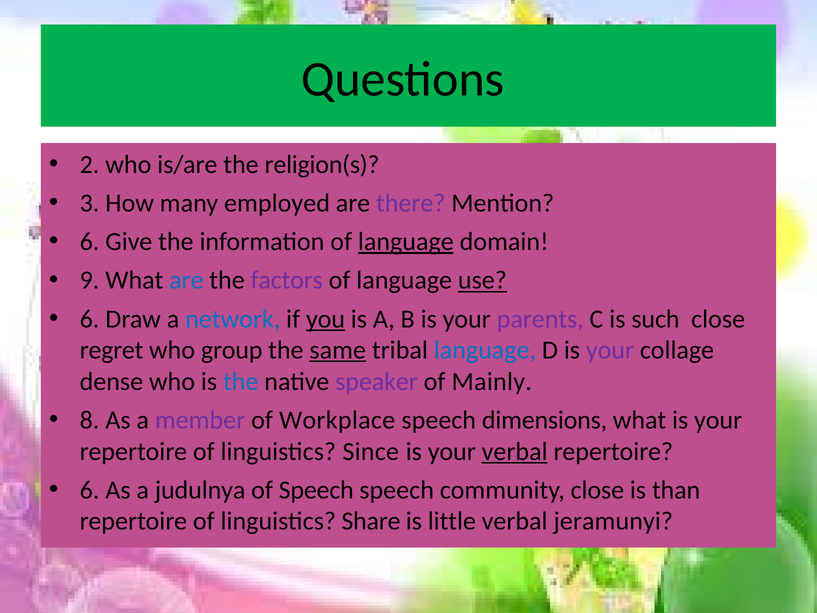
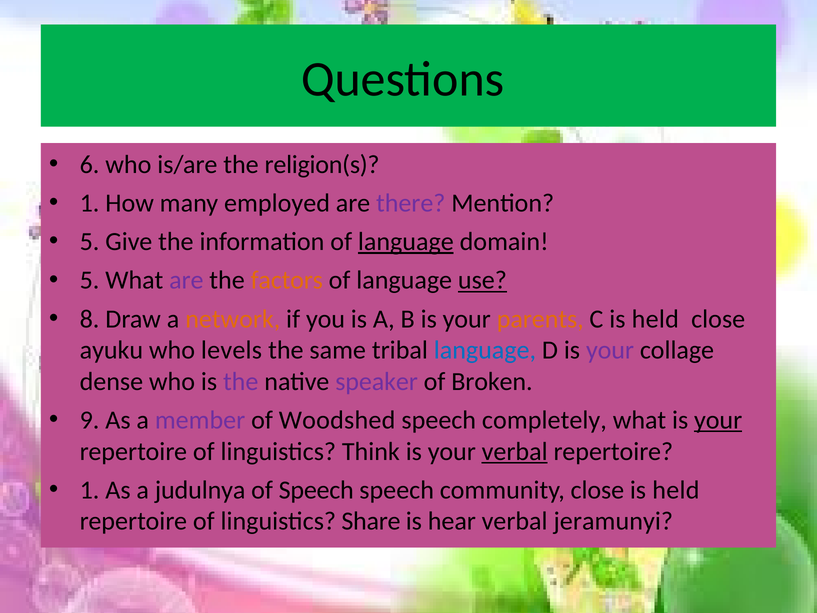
2: 2 -> 6
3 at (90, 203): 3 -> 1
6 at (90, 242): 6 -> 5
9 at (90, 280): 9 -> 5
are at (186, 280) colour: blue -> purple
factors colour: purple -> orange
6 at (90, 319): 6 -> 8
network colour: blue -> orange
you underline: present -> none
parents colour: purple -> orange
C is such: such -> held
regret: regret -> ayuku
group: group -> levels
same underline: present -> none
the at (241, 381) colour: blue -> purple
Mainly: Mainly -> Broken
8: 8 -> 9
Workplace: Workplace -> Woodshed
dimensions: dimensions -> completely
your at (718, 420) underline: none -> present
Since: Since -> Think
6 at (90, 490): 6 -> 1
than at (676, 490): than -> held
little: little -> hear
